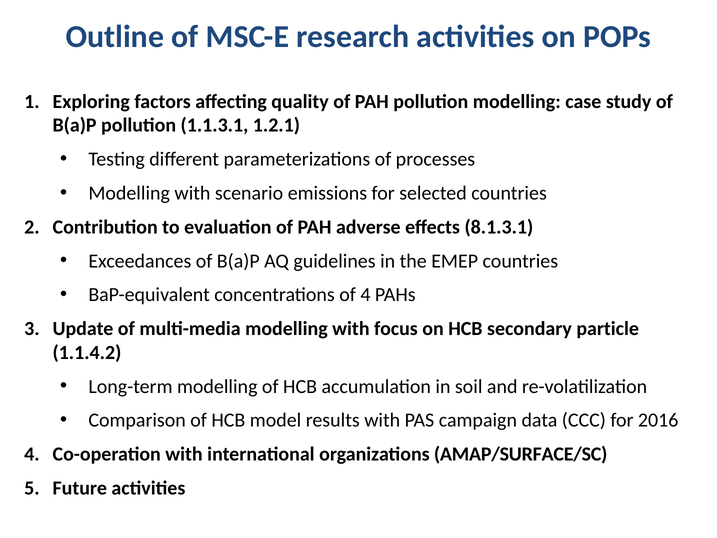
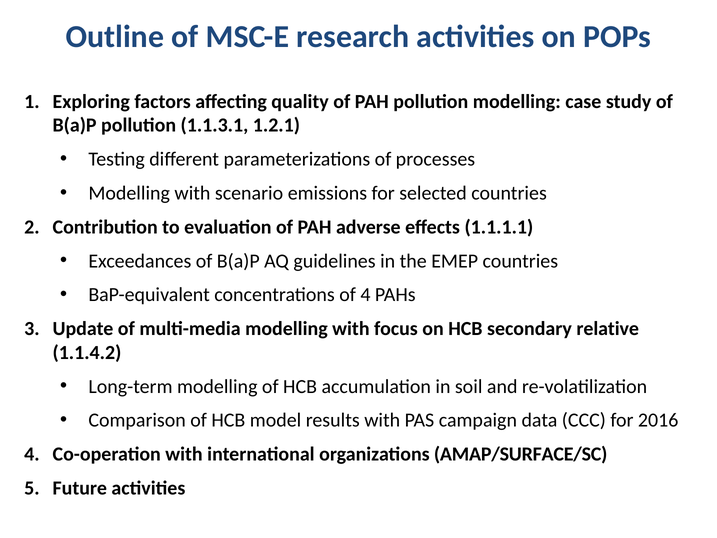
8.1.3.1: 8.1.3.1 -> 1.1.1.1
particle: particle -> relative
